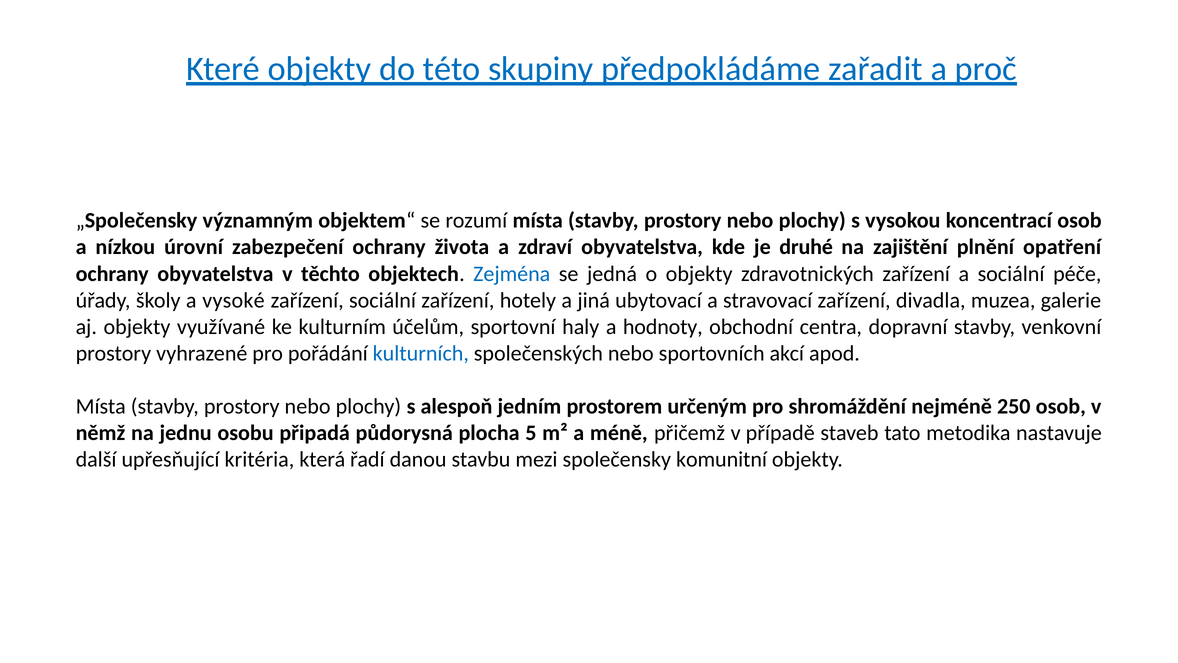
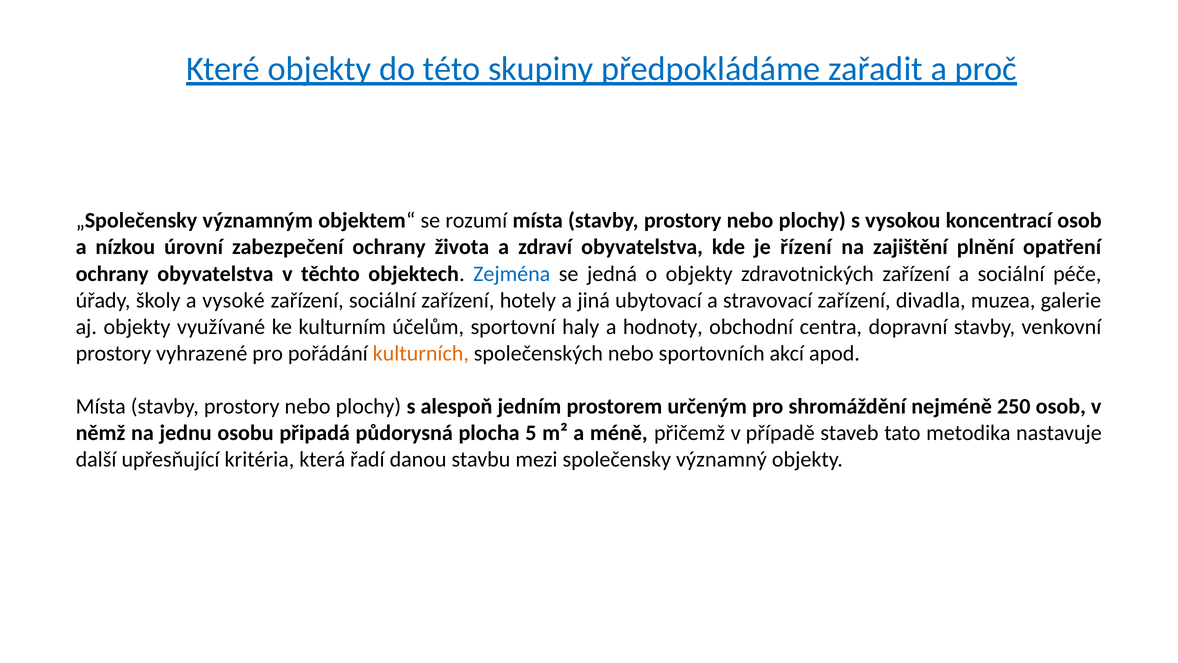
druhé: druhé -> řízení
kulturních colour: blue -> orange
komunitní: komunitní -> významný
